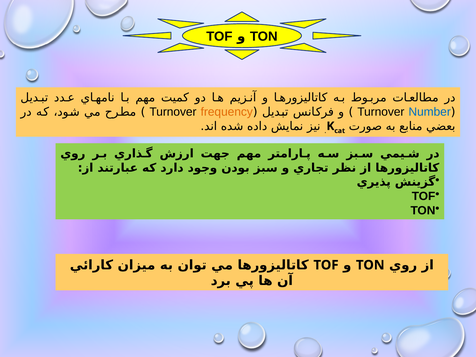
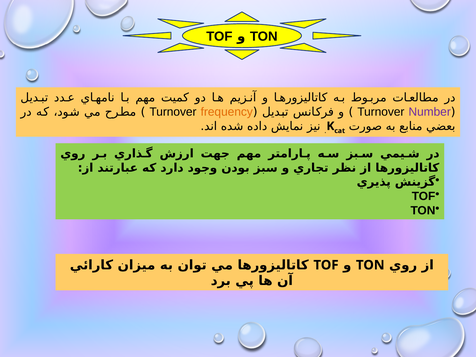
Number colour: blue -> purple
